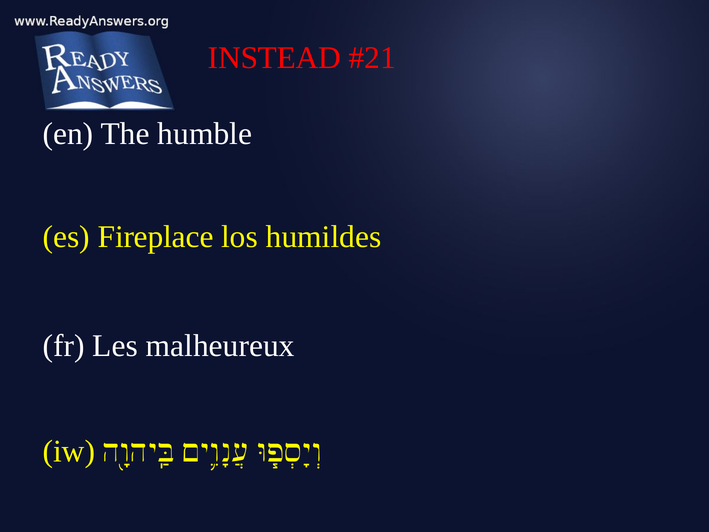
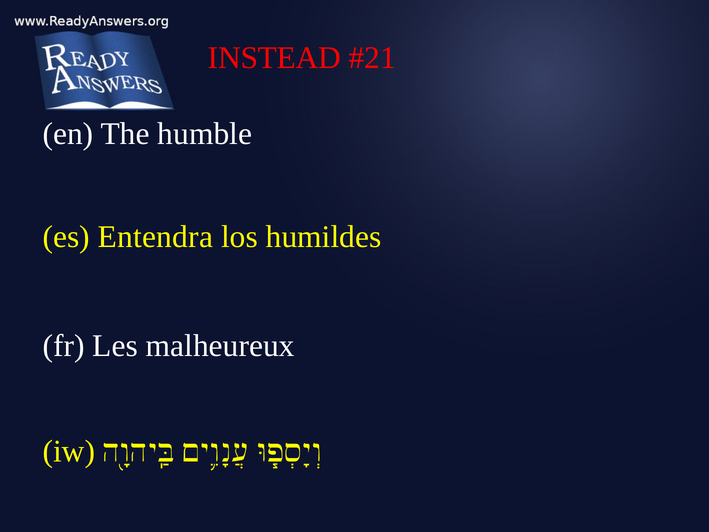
Fireplace: Fireplace -> Entendra
